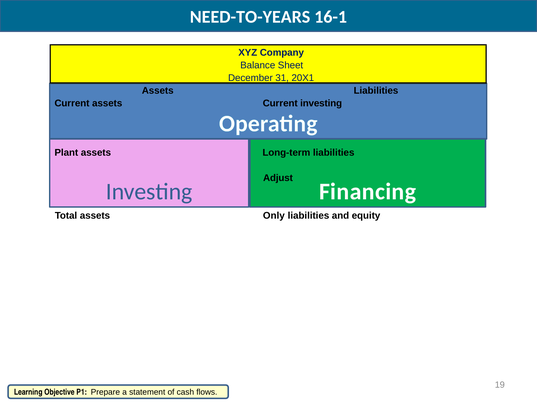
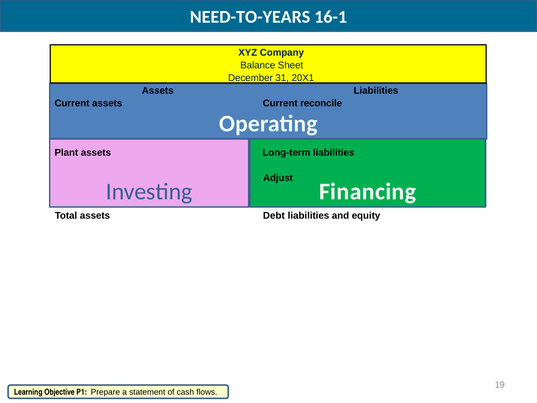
Current investing: investing -> reconcile
Only: Only -> Debt
